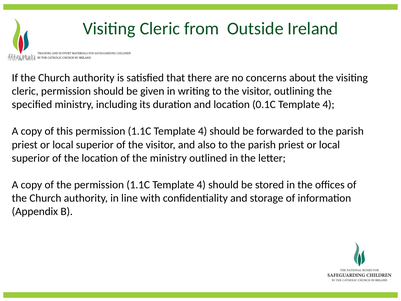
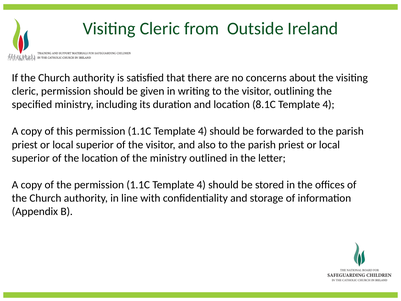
0.1C: 0.1C -> 8.1C
